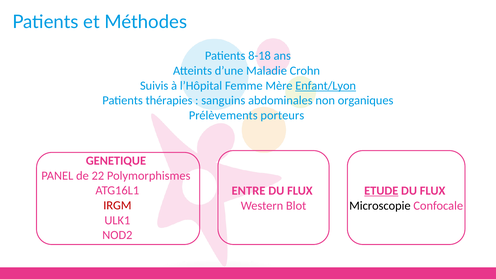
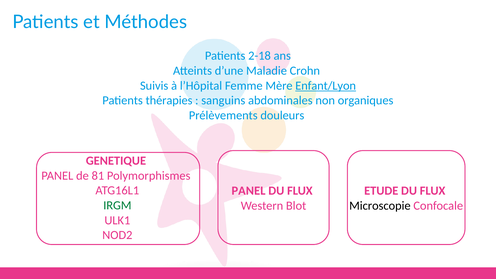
8-18: 8-18 -> 2-18
porteurs: porteurs -> douleurs
22: 22 -> 81
ENTRE at (249, 191): ENTRE -> PANEL
ETUDE underline: present -> none
IRGM colour: red -> green
